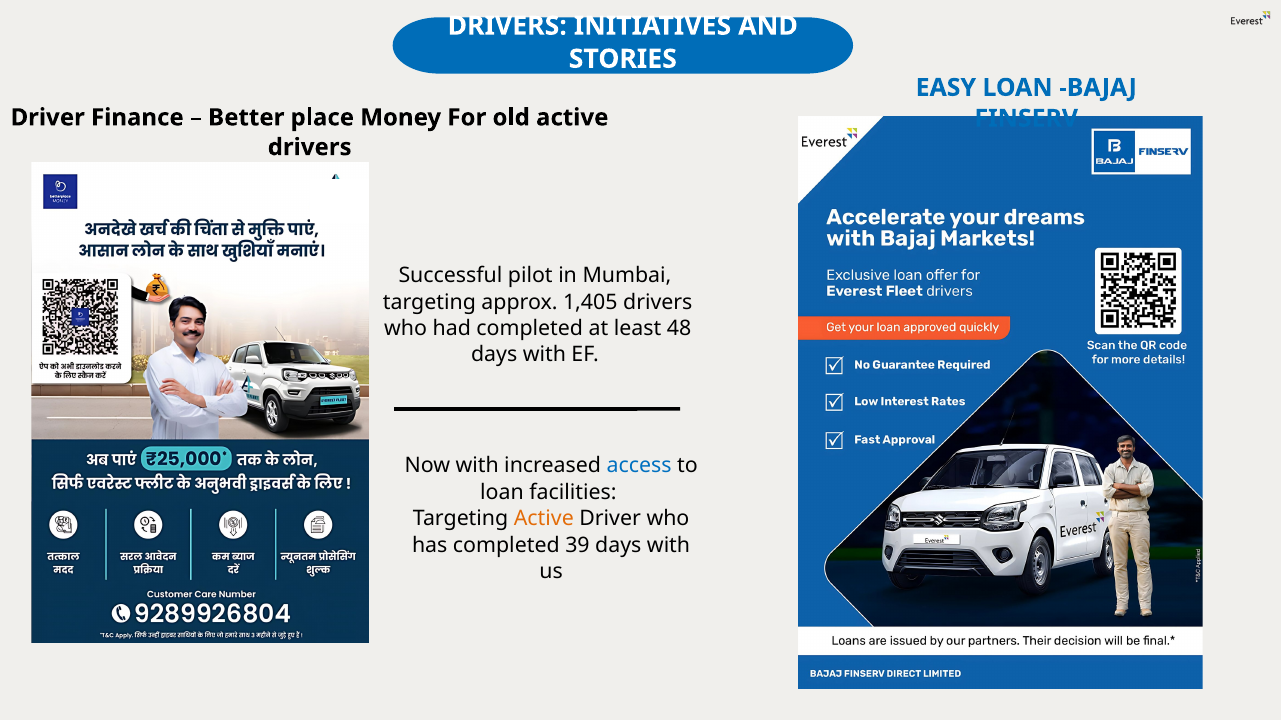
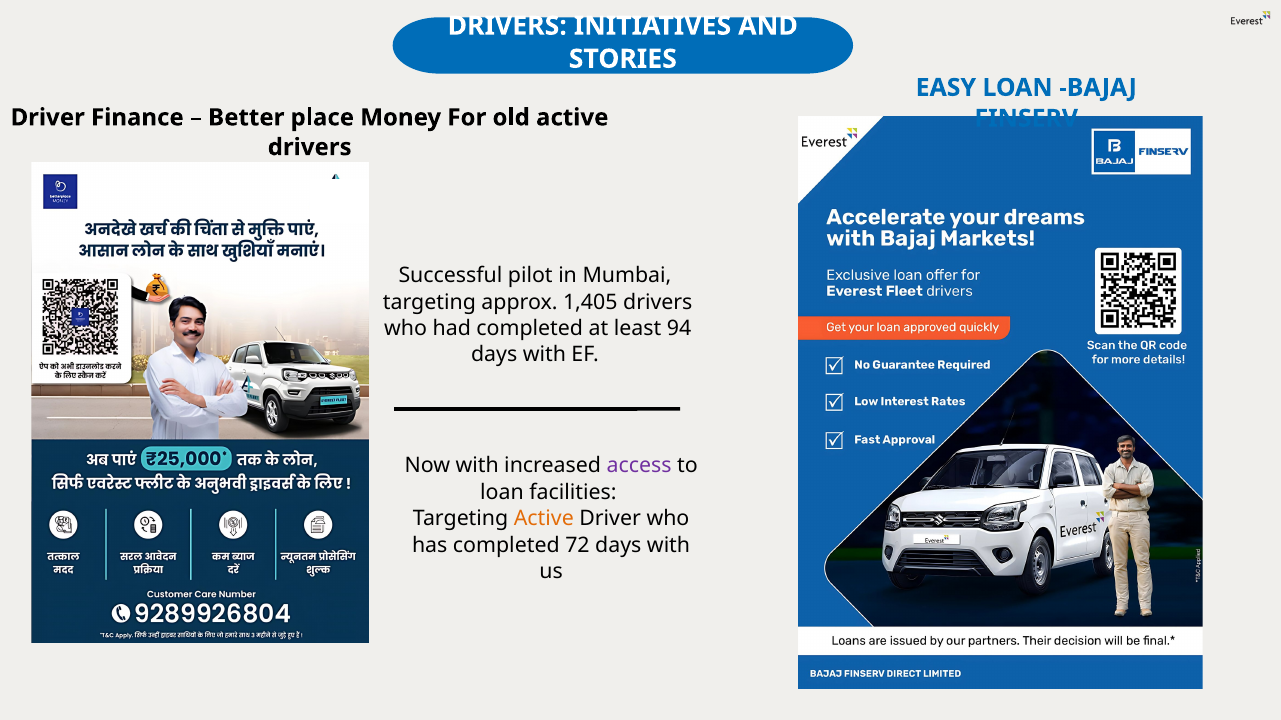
48: 48 -> 94
access colour: blue -> purple
39: 39 -> 72
